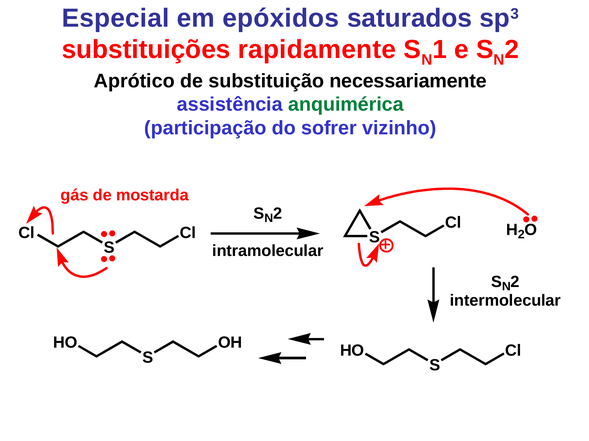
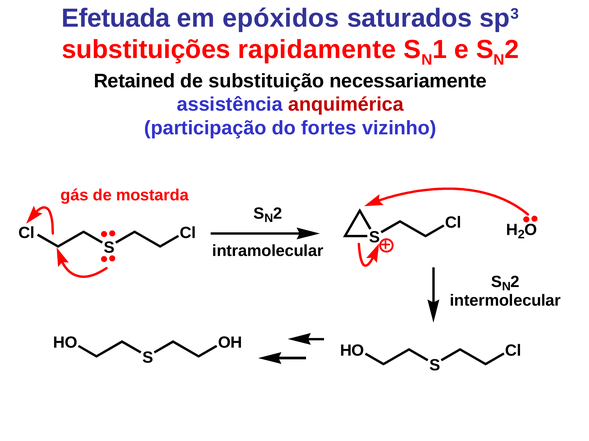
Especial: Especial -> Efetuada
Aprótico: Aprótico -> Retained
anquimérica colour: green -> red
sofrer: sofrer -> fortes
